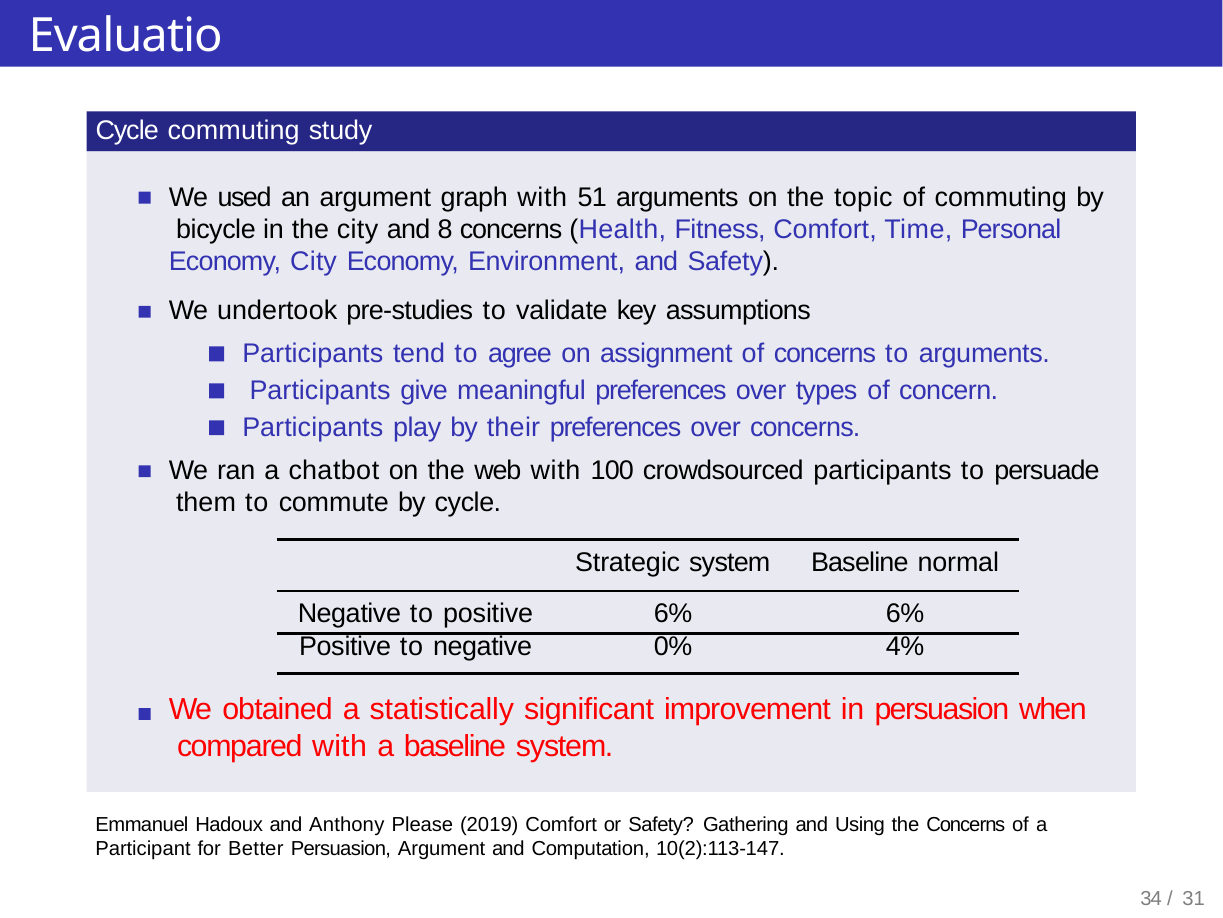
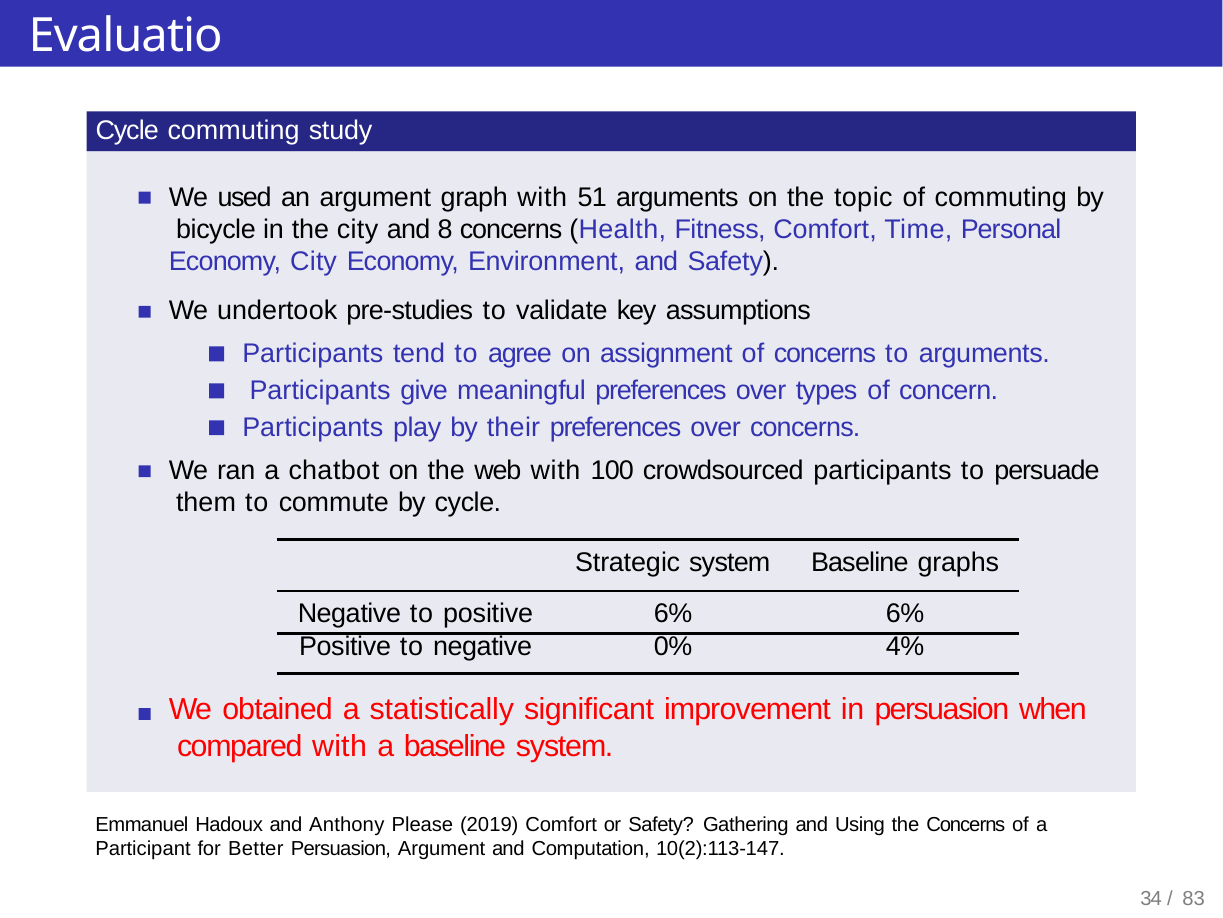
normal: normal -> graphs
31: 31 -> 83
